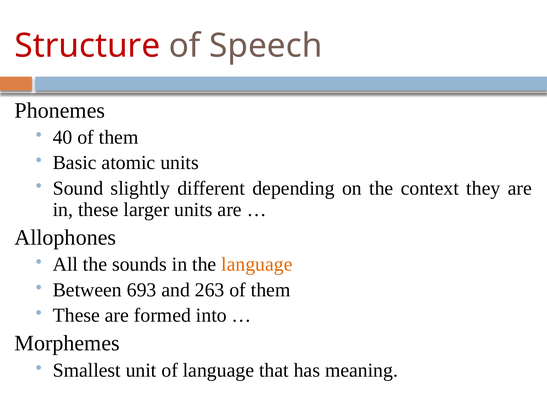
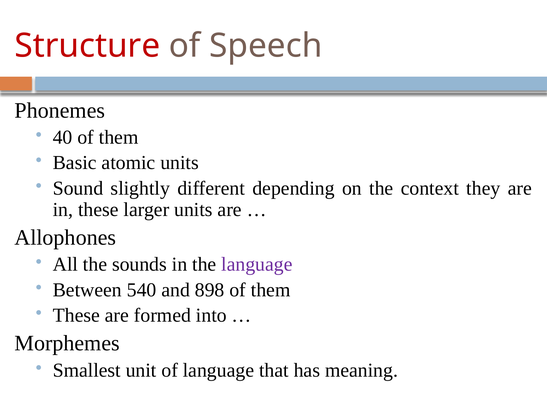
language at (257, 264) colour: orange -> purple
693: 693 -> 540
263: 263 -> 898
